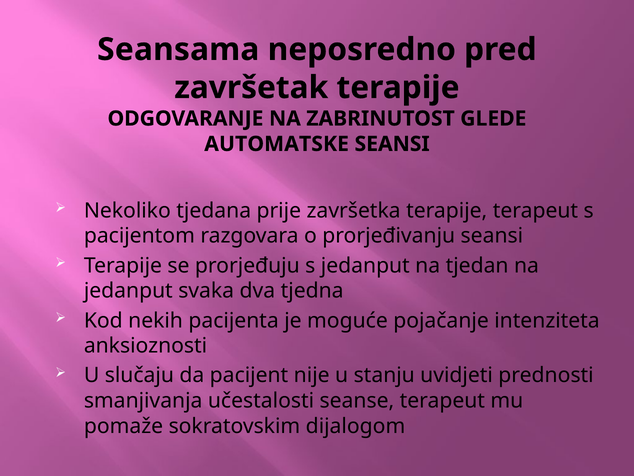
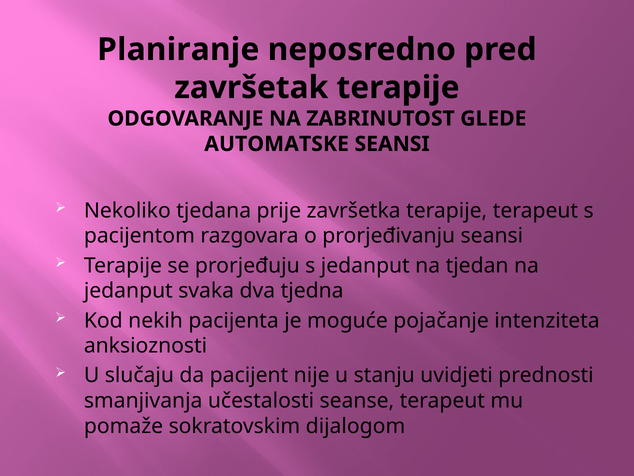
Seansama: Seansama -> Planiranje
